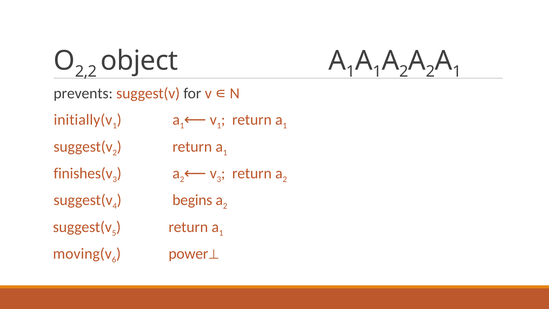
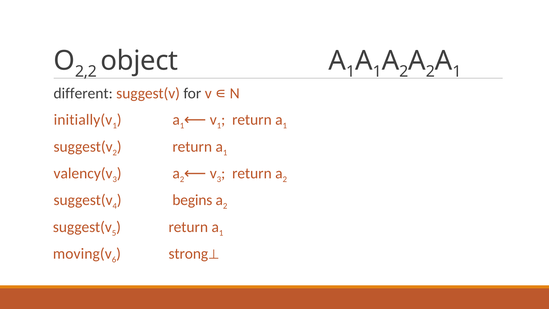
prevents: prevents -> different
finishes(v: finishes(v -> valency(v
power: power -> strong
